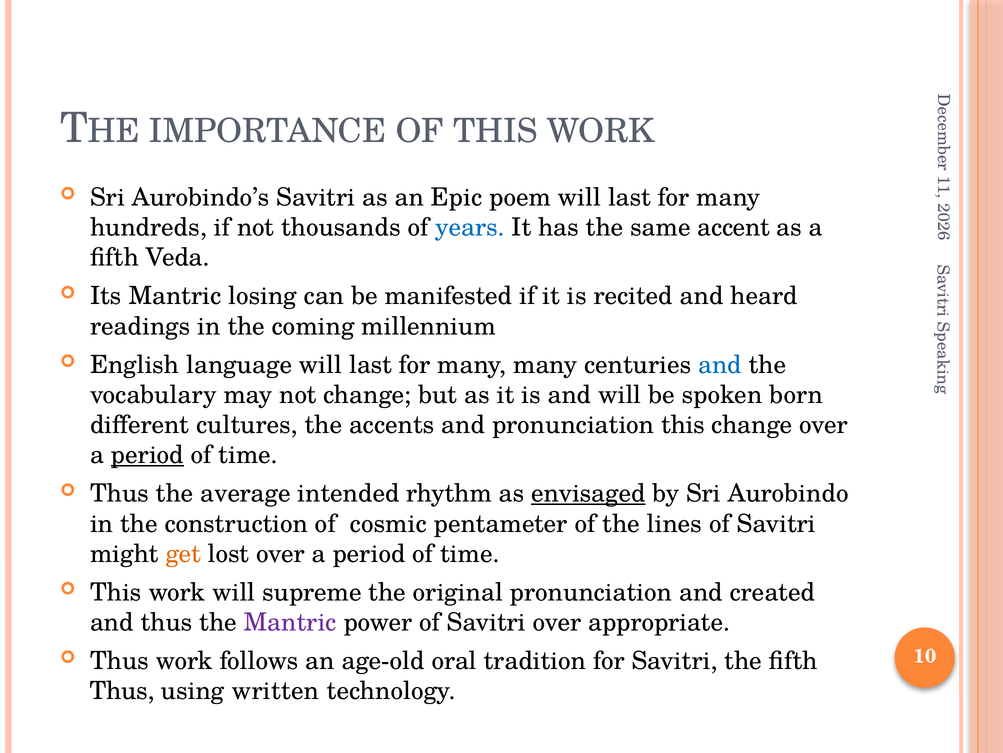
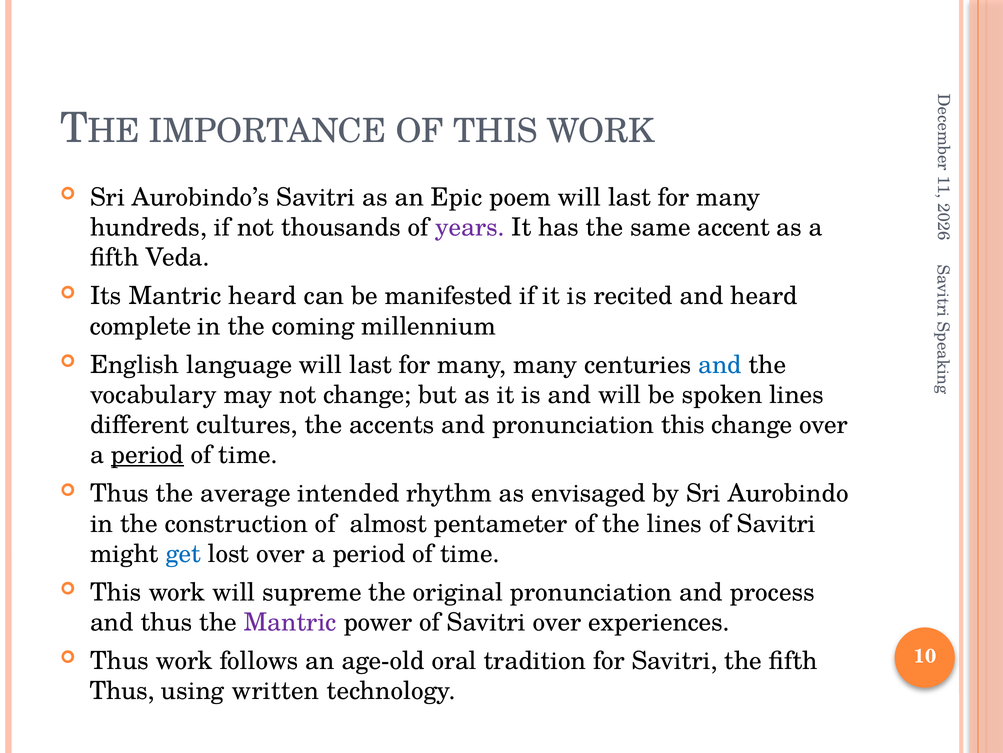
years colour: blue -> purple
Mantric losing: losing -> heard
readings: readings -> complete
spoken born: born -> lines
envisaged underline: present -> none
cosmic: cosmic -> almost
get colour: orange -> blue
created: created -> process
appropriate: appropriate -> experiences
